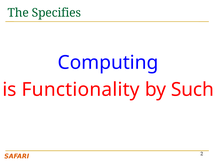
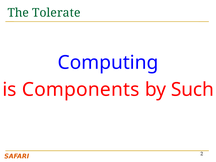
Specifies: Specifies -> Tolerate
Functionality: Functionality -> Components
